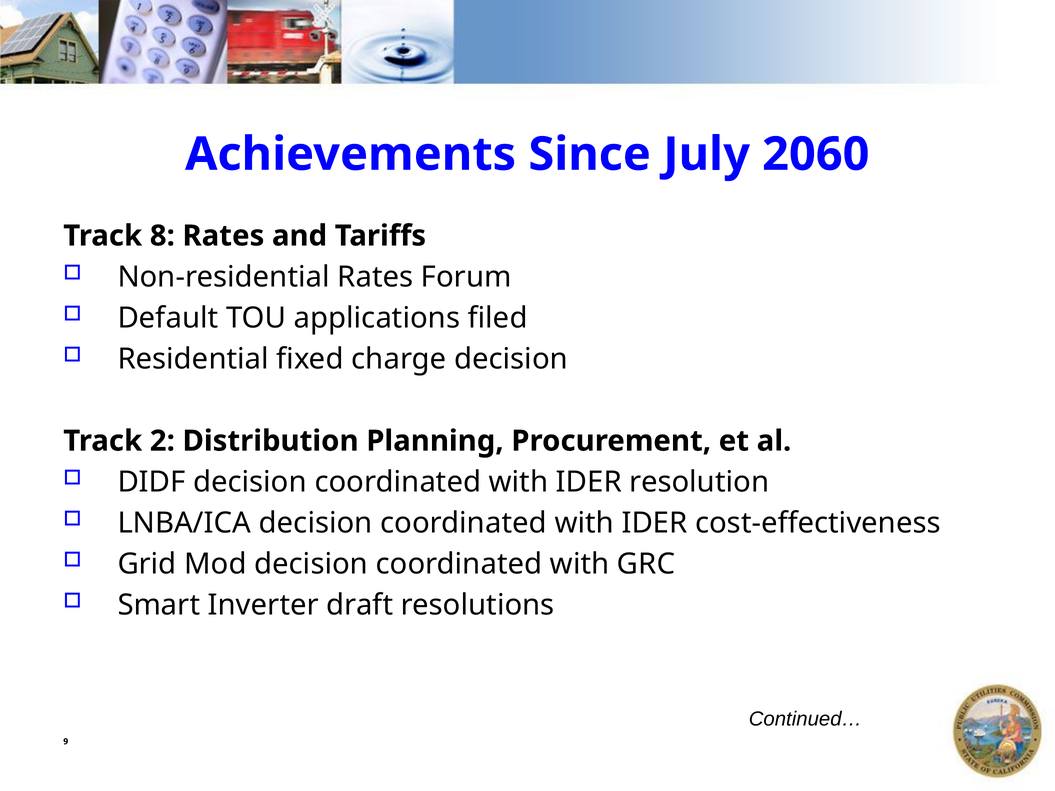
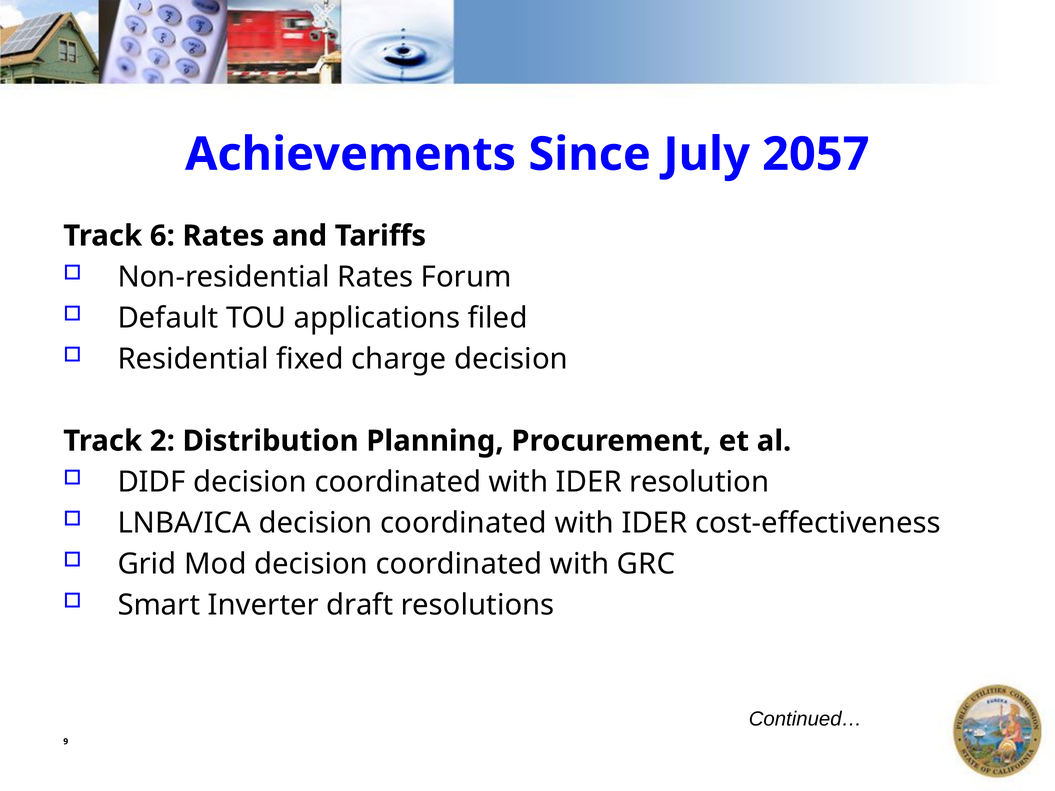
2060: 2060 -> 2057
8: 8 -> 6
